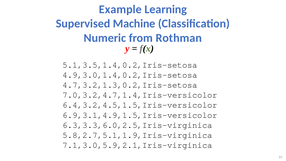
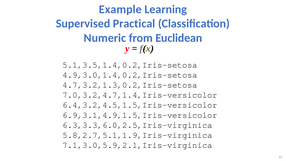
Machine: Machine -> Practical
Rothman: Rothman -> Euclidean
